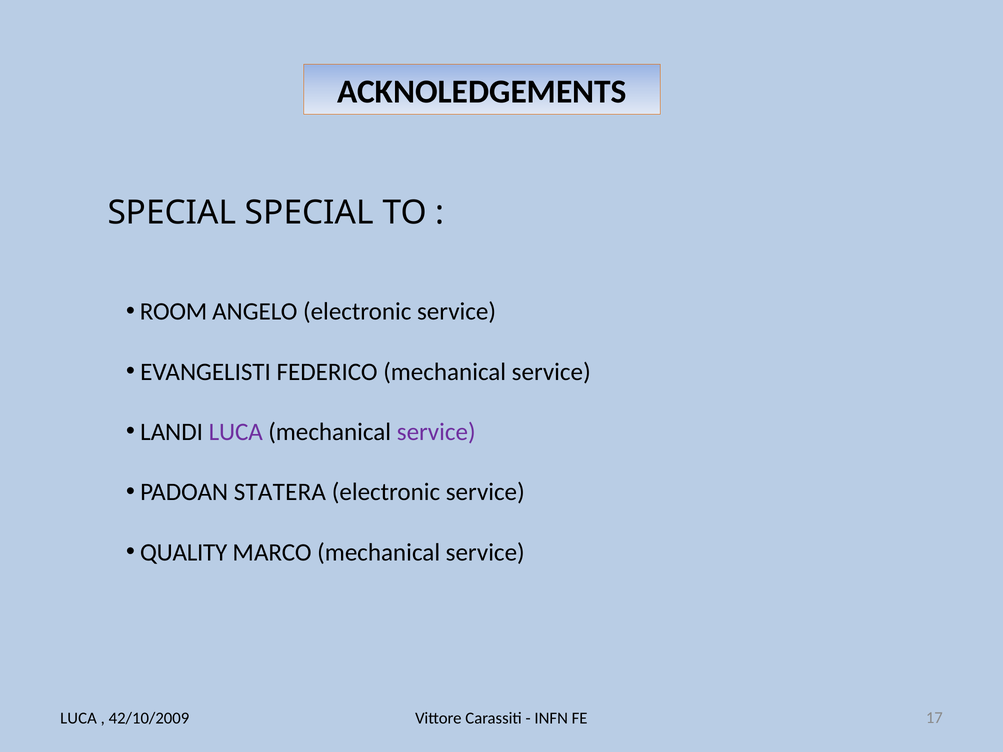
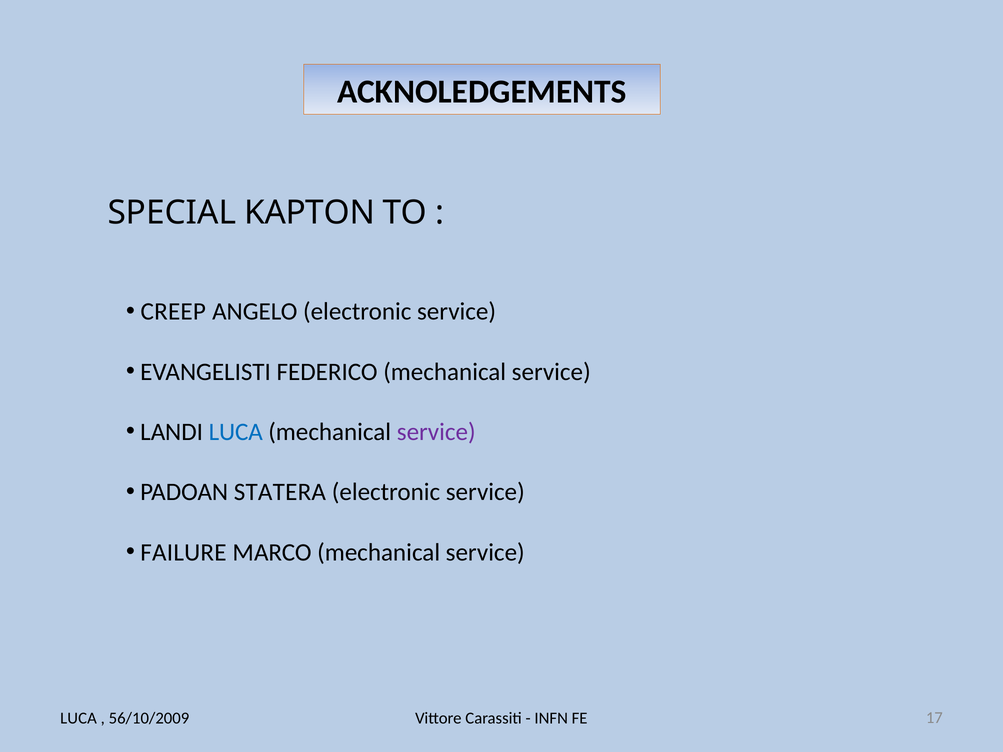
SPECIAL SPECIAL: SPECIAL -> KAPTON
ROOM: ROOM -> CREEP
LUCA at (236, 432) colour: purple -> blue
QUALITY: QUALITY -> FAILURE
42/10/2009: 42/10/2009 -> 56/10/2009
